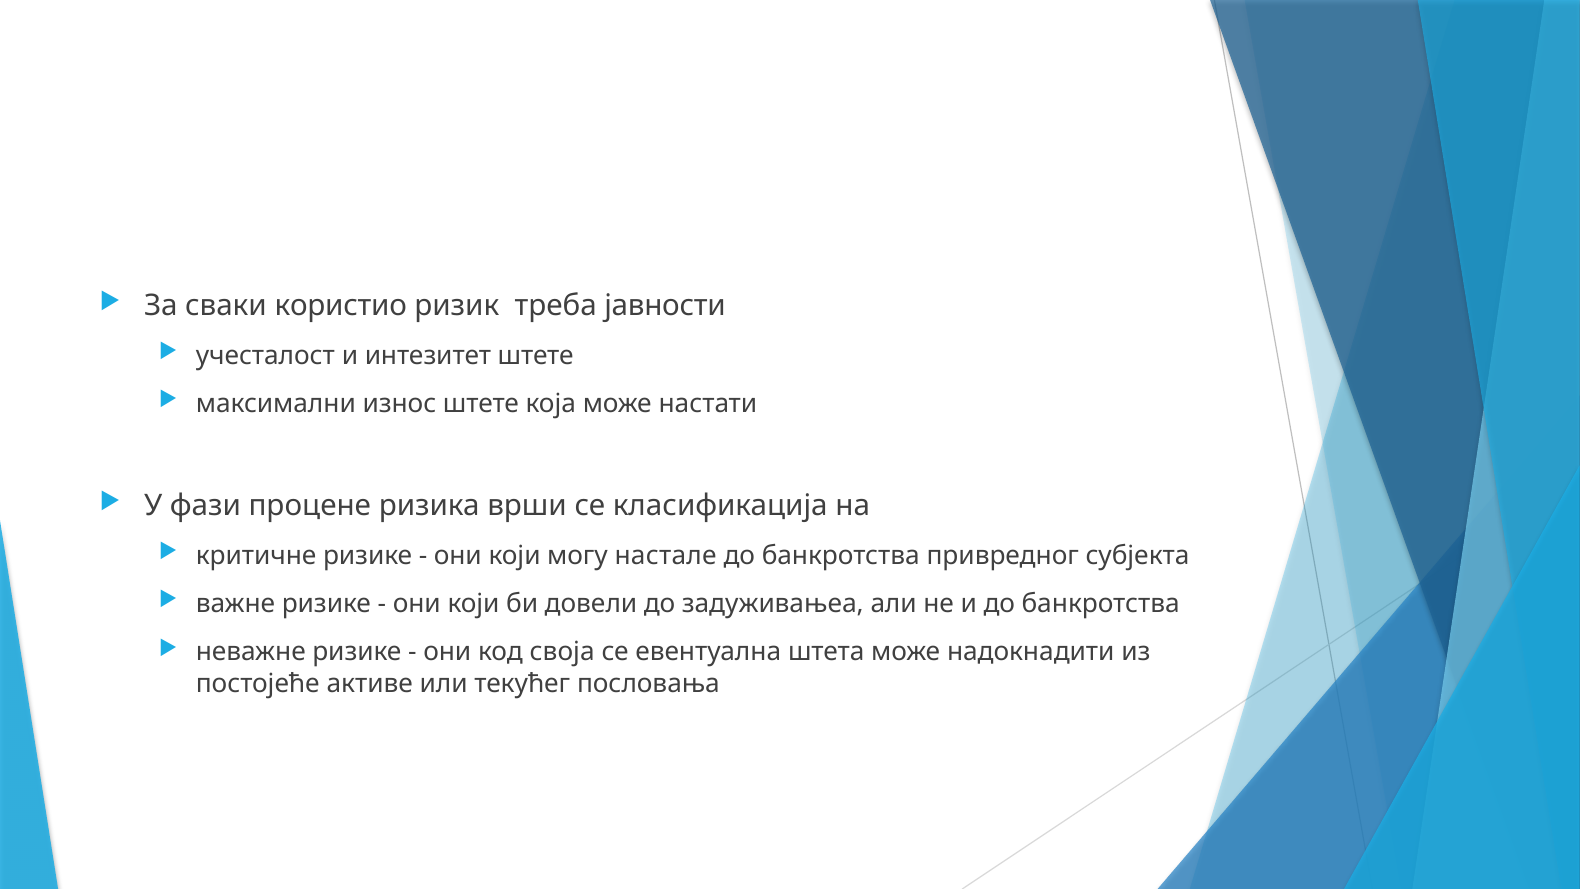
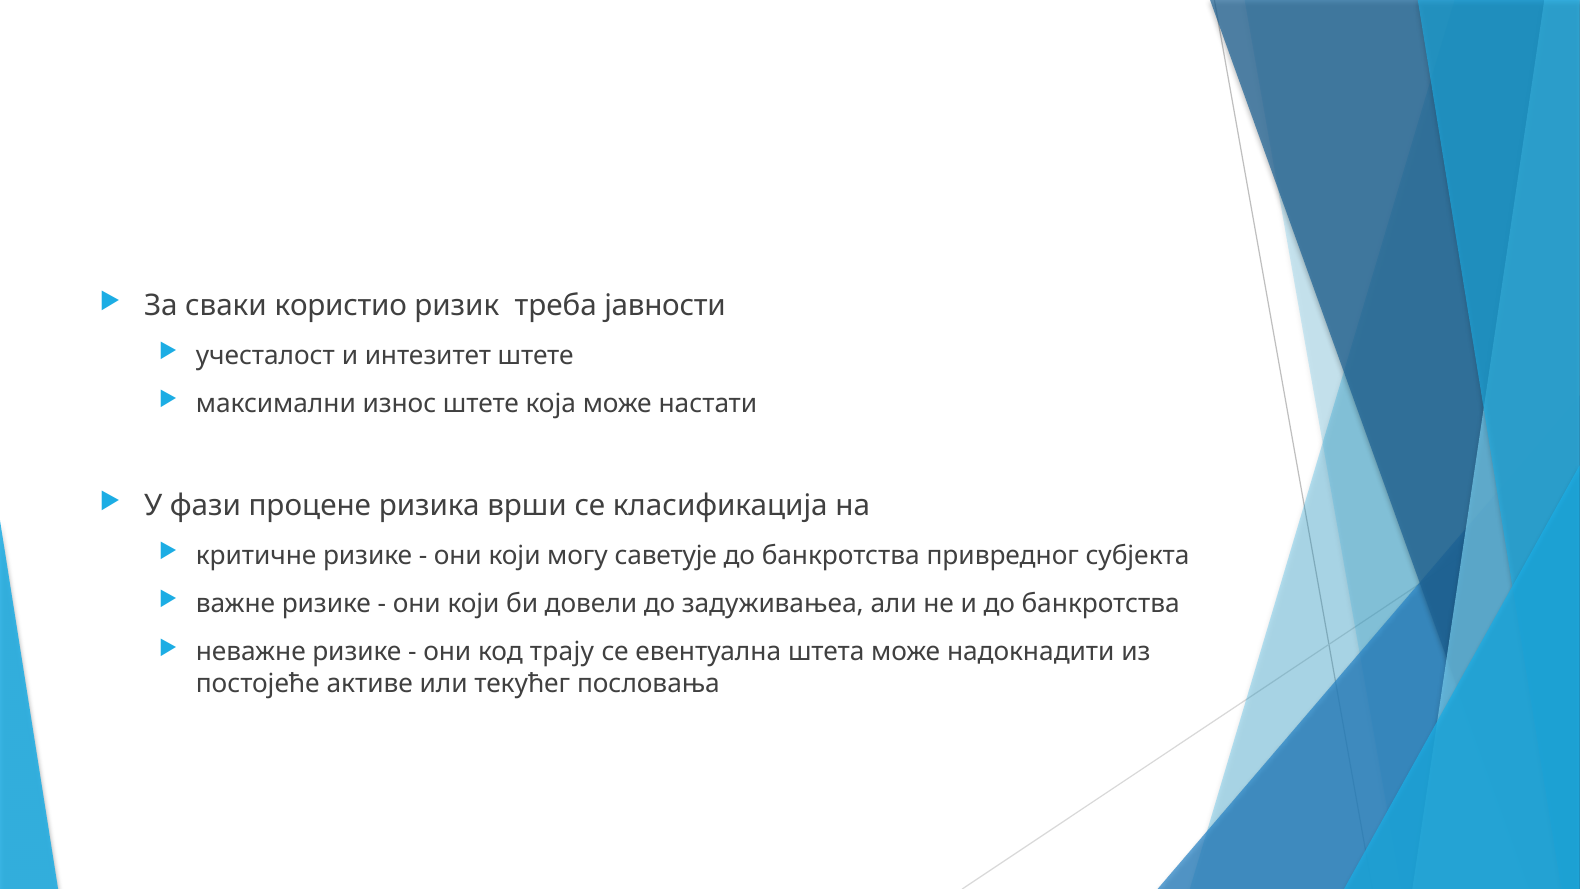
настале: настале -> саветује
своја: своја -> трају
